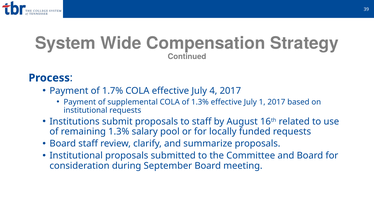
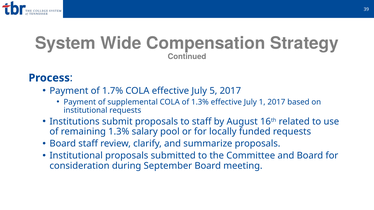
4: 4 -> 5
